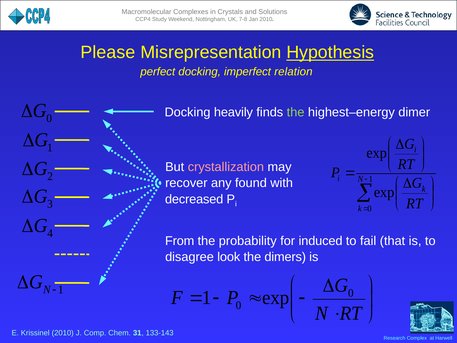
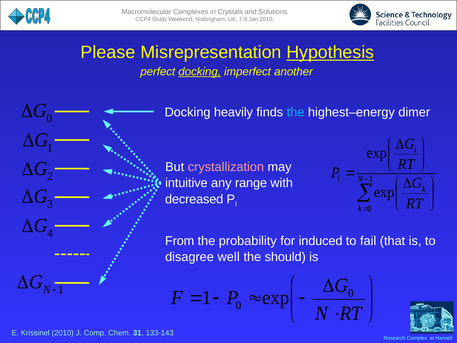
docking at (200, 72) underline: none -> present
relation: relation -> another
the at (296, 112) colour: light green -> light blue
recover: recover -> intuitive
found: found -> range
look: look -> well
dimers: dimers -> should
